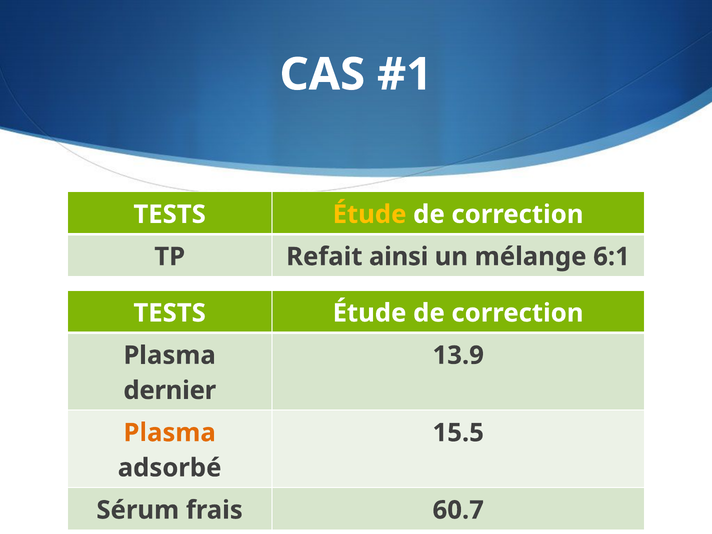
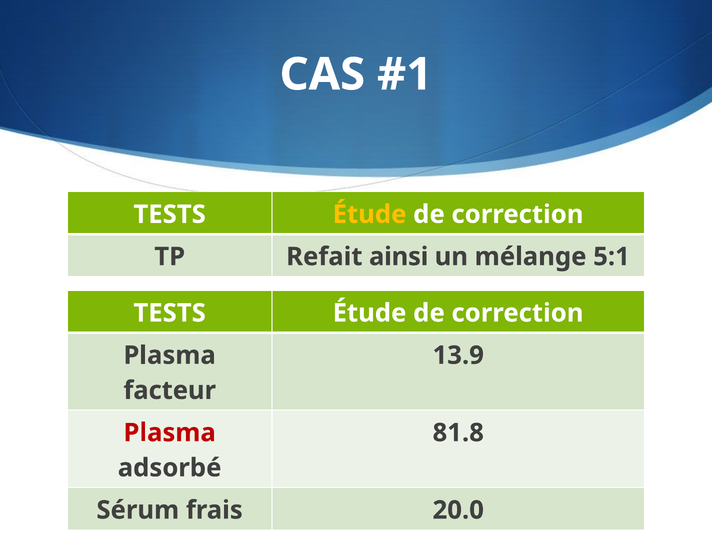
6:1: 6:1 -> 5:1
dernier: dernier -> facteur
Plasma at (170, 433) colour: orange -> red
15.5: 15.5 -> 81.8
60.7: 60.7 -> 20.0
